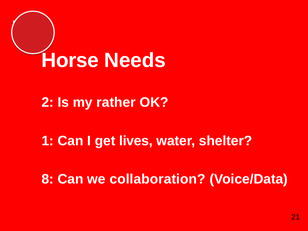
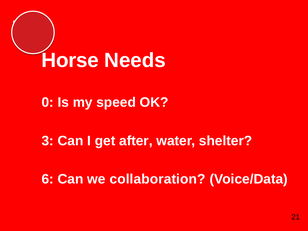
2: 2 -> 0
rather: rather -> speed
1: 1 -> 3
lives: lives -> after
8: 8 -> 6
